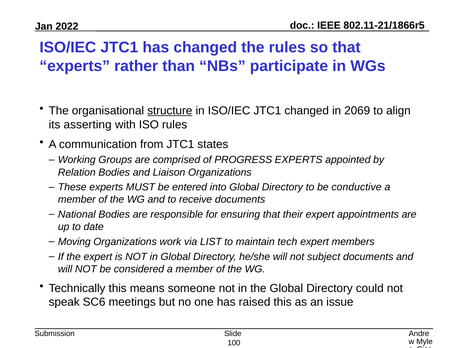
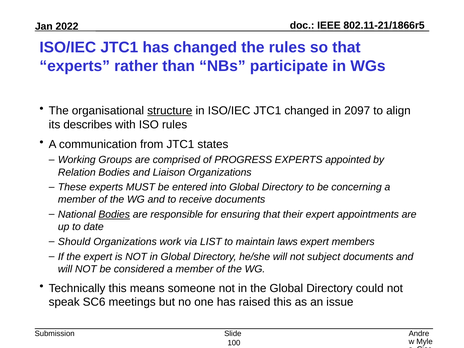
2069: 2069 -> 2097
asserting: asserting -> describes
conductive: conductive -> concerning
Bodies at (114, 215) underline: none -> present
Moving: Moving -> Should
tech: tech -> laws
